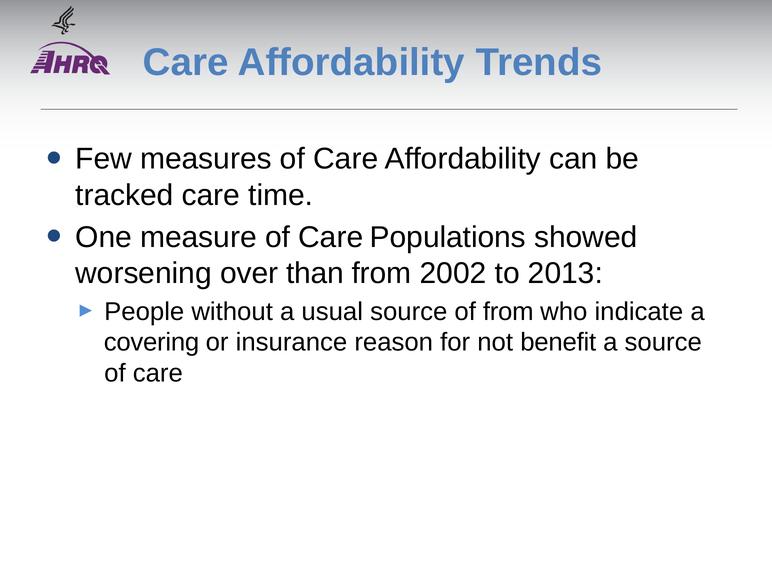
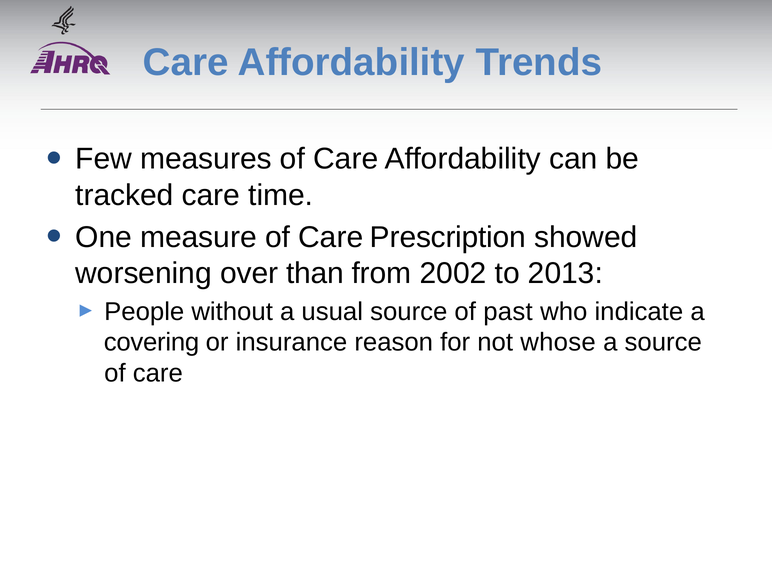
Populations: Populations -> Prescription
of from: from -> past
benefit: benefit -> whose
